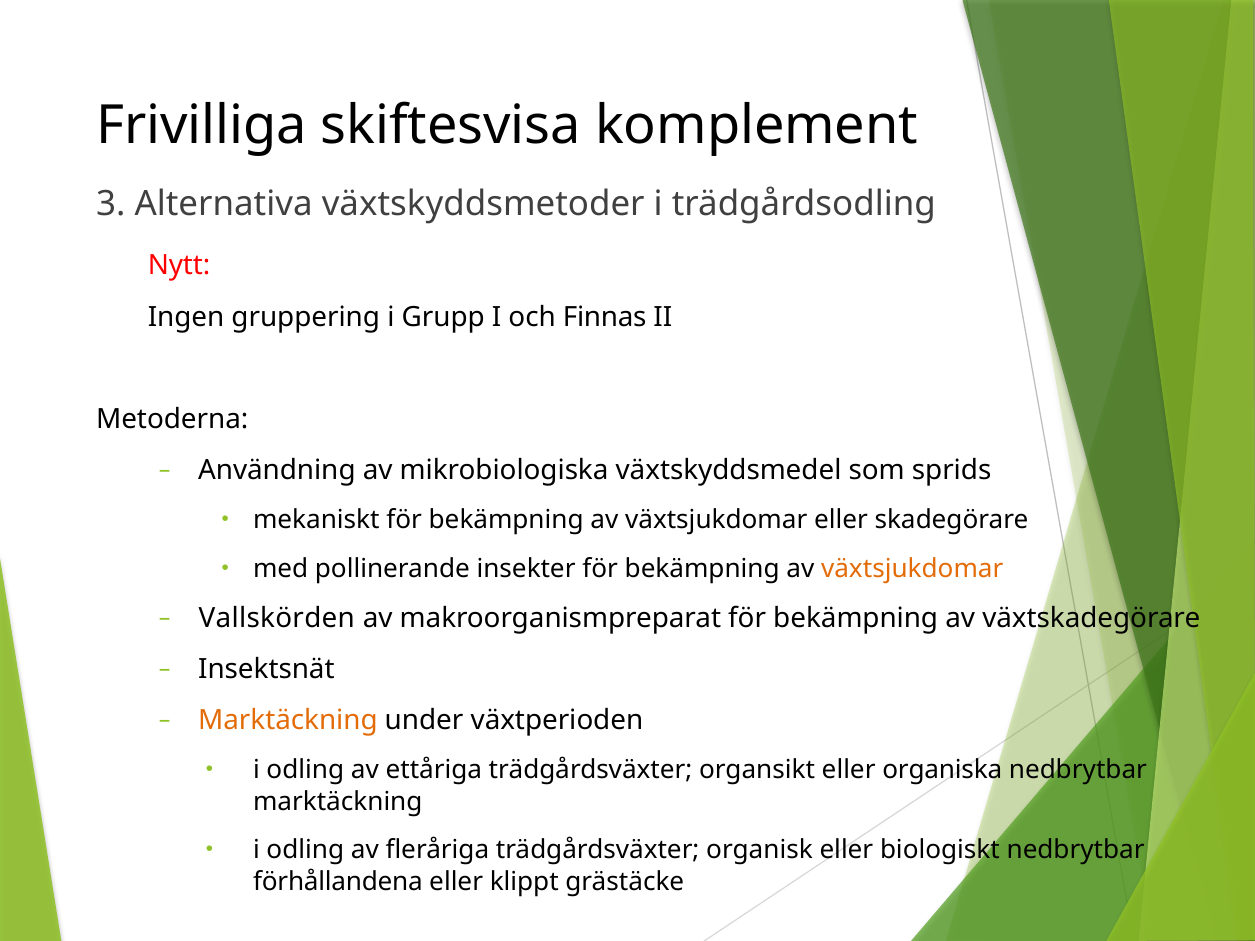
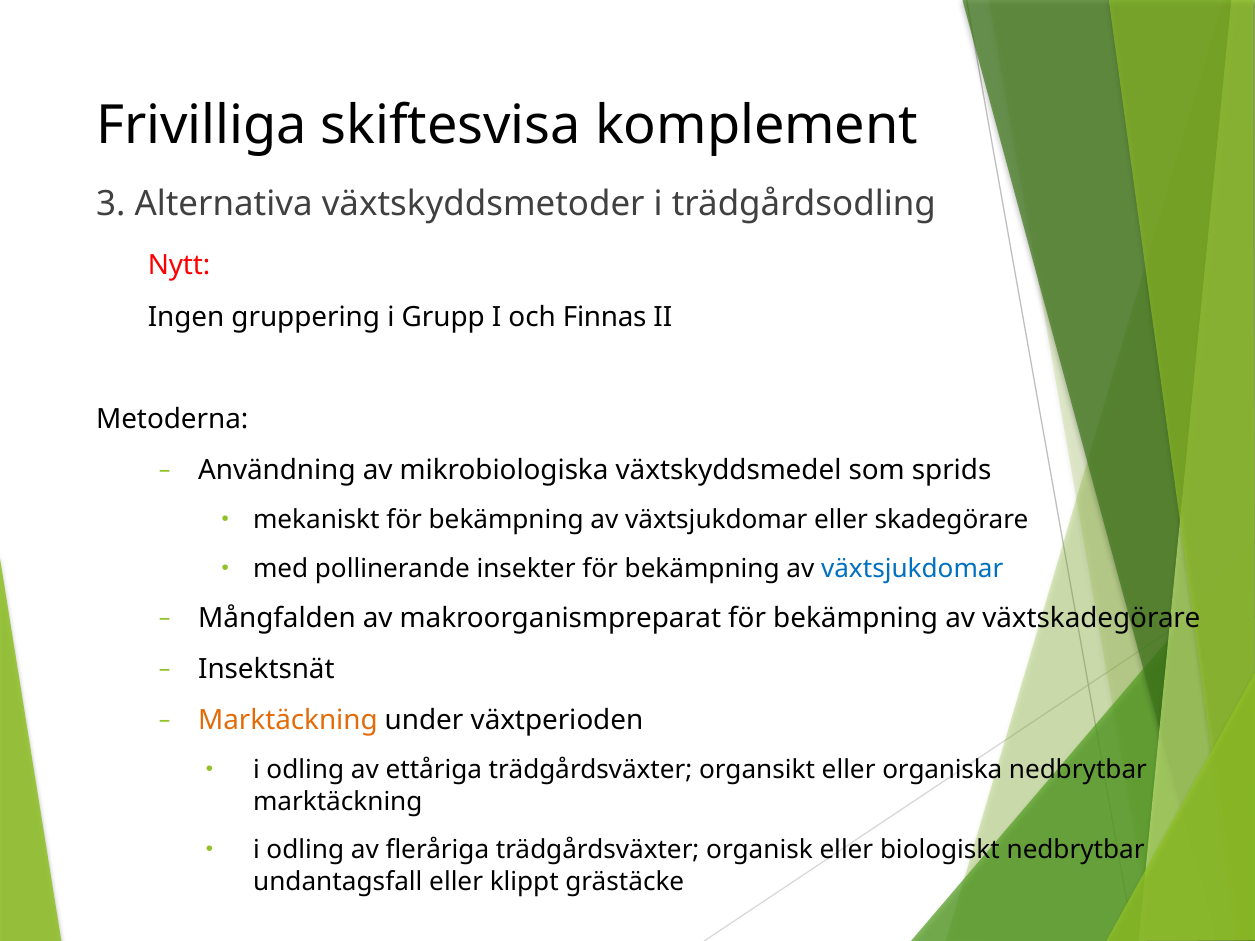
växtsjukdomar at (912, 569) colour: orange -> blue
Vallskörden: Vallskörden -> Mångfalden
förhållandena: förhållandena -> undantagsfall
